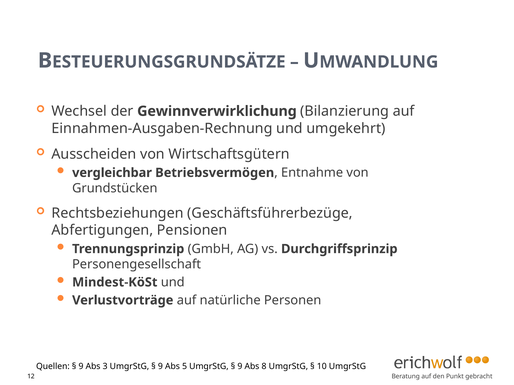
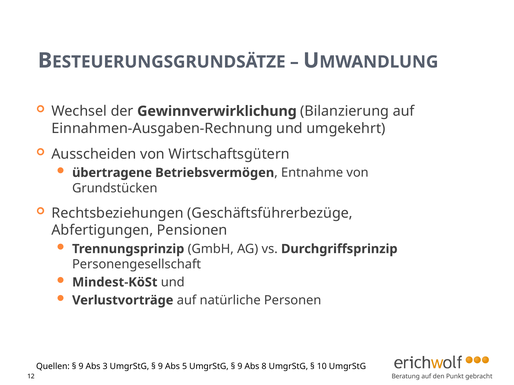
vergleichbar: vergleichbar -> übertragene
